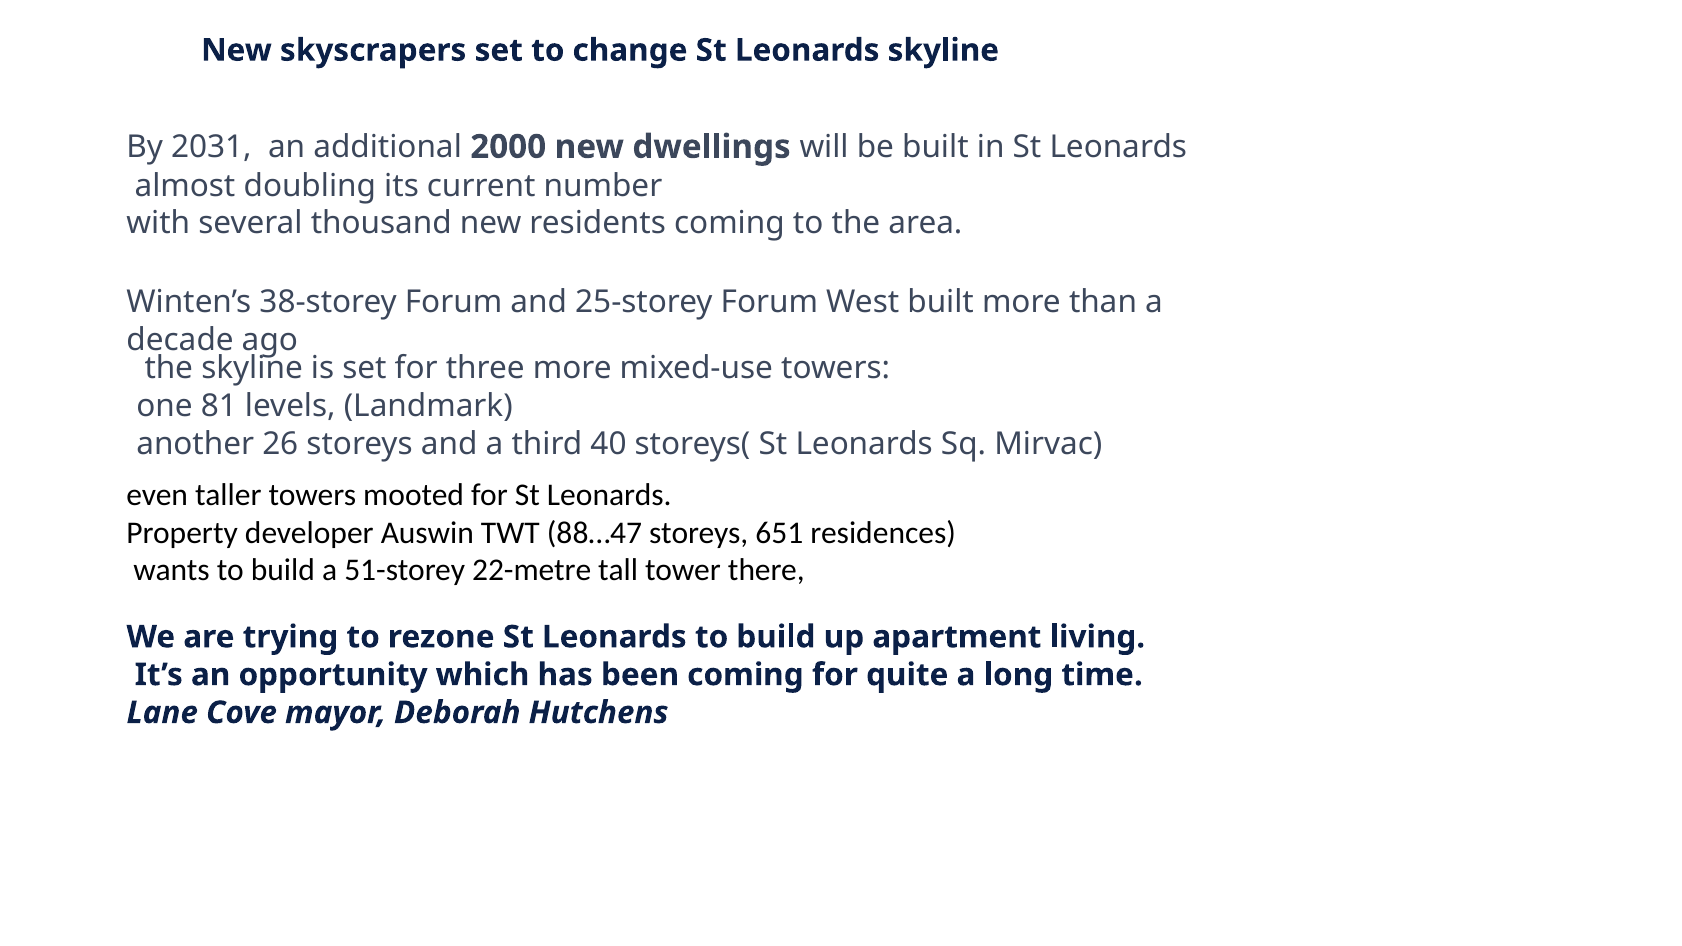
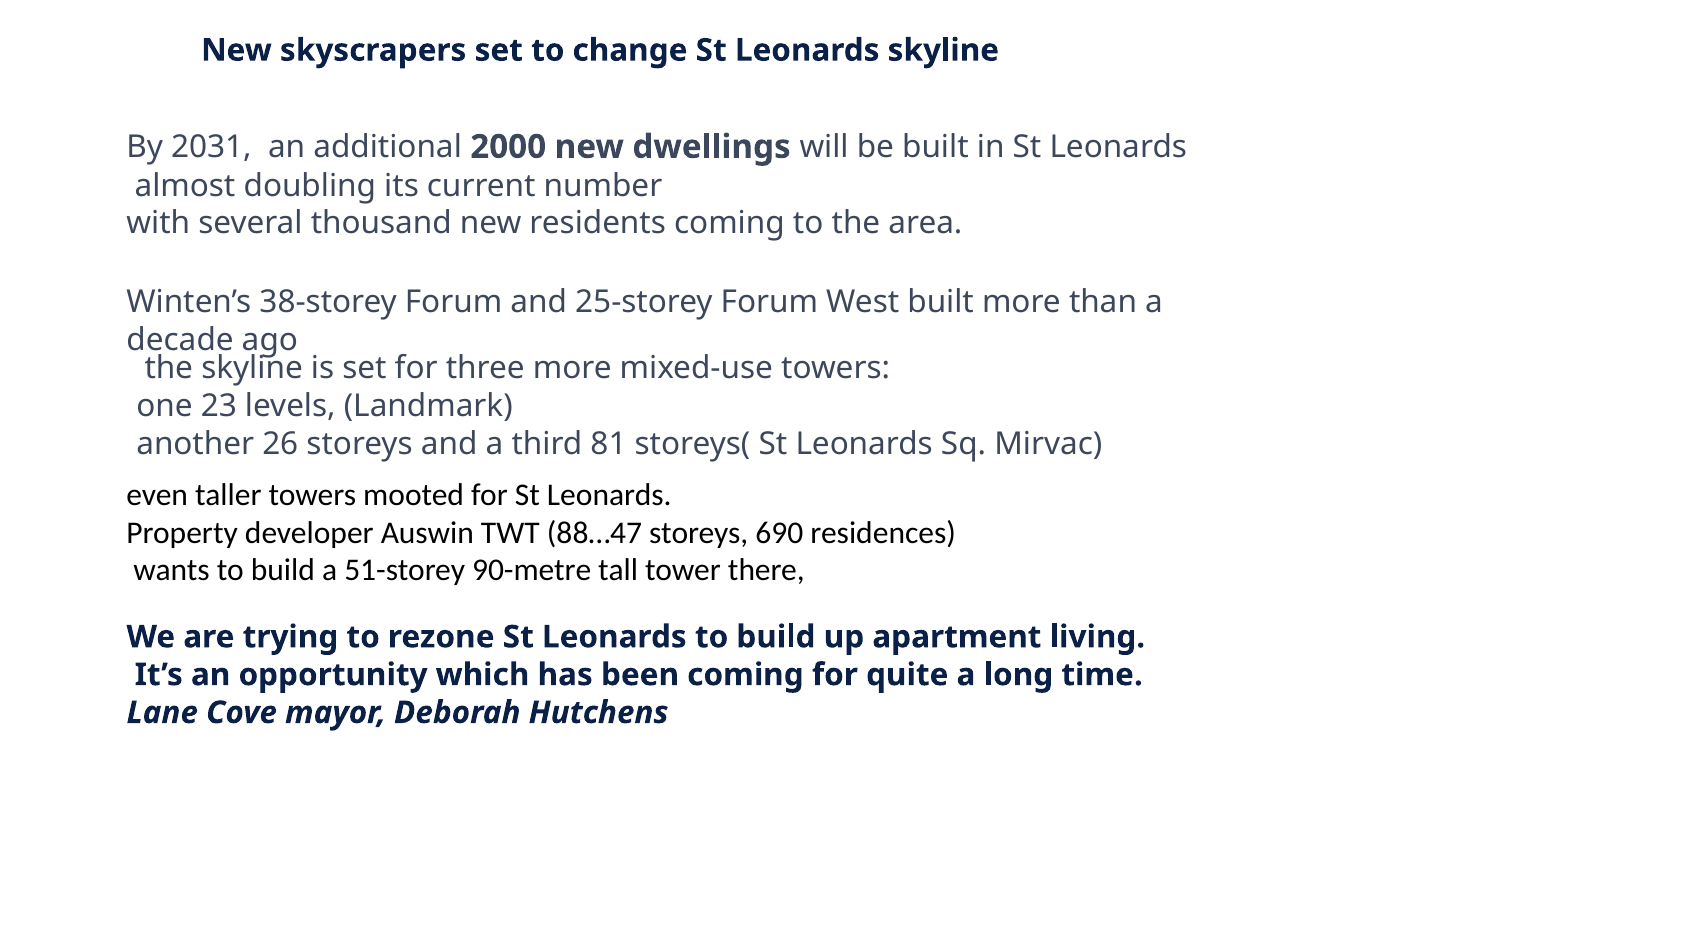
81: 81 -> 23
40: 40 -> 81
651: 651 -> 690
22-metre: 22-metre -> 90-metre
